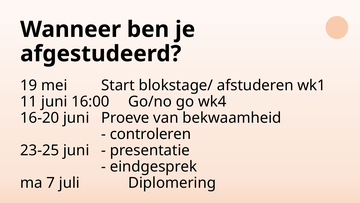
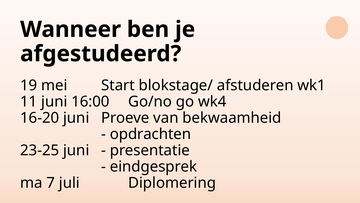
controleren: controleren -> opdrachten
